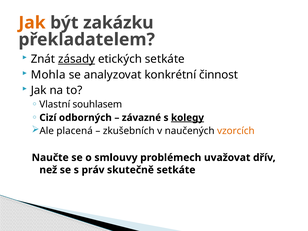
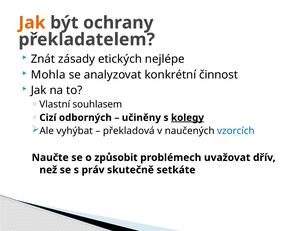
zakázku: zakázku -> ochrany
zásady underline: present -> none
etických setkáte: setkáte -> nejlépe
závazné: závazné -> učiněny
placená: placená -> vyhýbat
zkušebních: zkušebních -> překladová
vzorcích colour: orange -> blue
smlouvy: smlouvy -> způsobit
